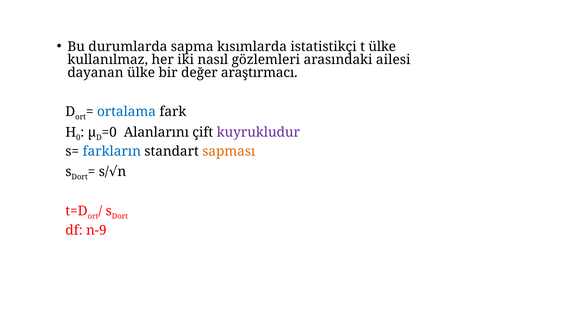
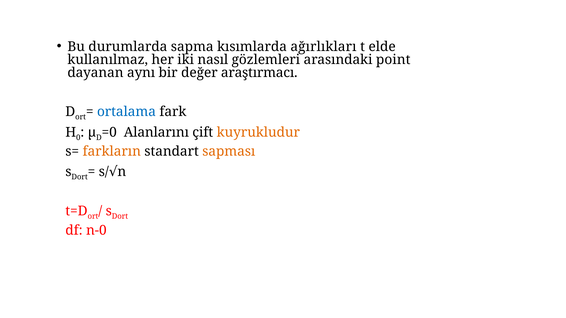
istatistikçi: istatistikçi -> ağırlıkları
t ülke: ülke -> elde
ailesi: ailesi -> point
dayanan ülke: ülke -> aynı
kuyrukludur colour: purple -> orange
farkların colour: blue -> orange
n-9: n-9 -> n-0
